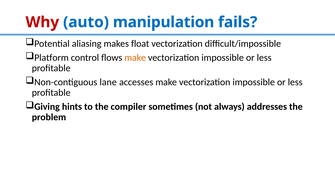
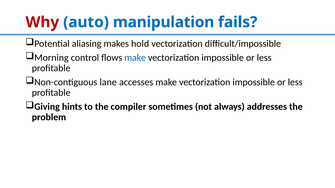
float: float -> hold
Platform: Platform -> Morning
make at (135, 58) colour: orange -> blue
